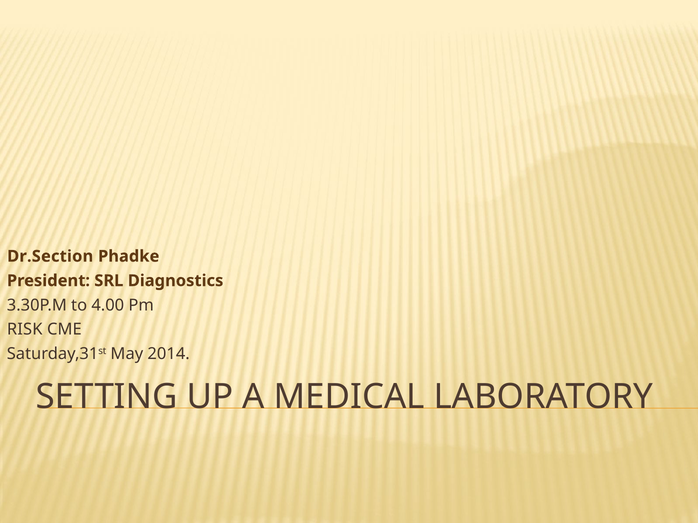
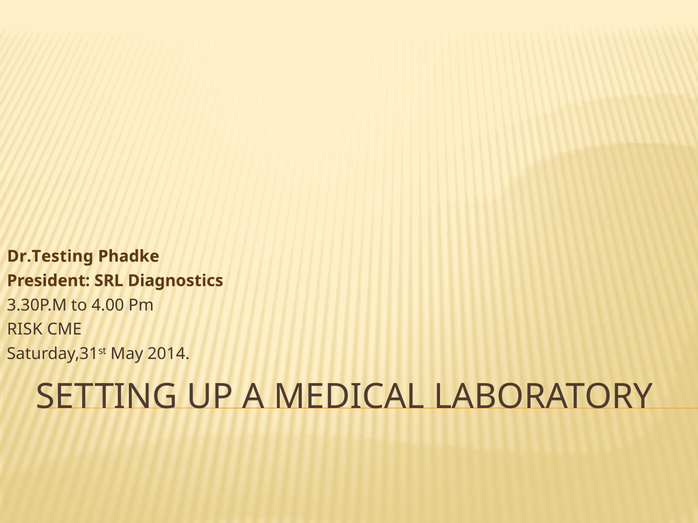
Dr.Section: Dr.Section -> Dr.Testing
